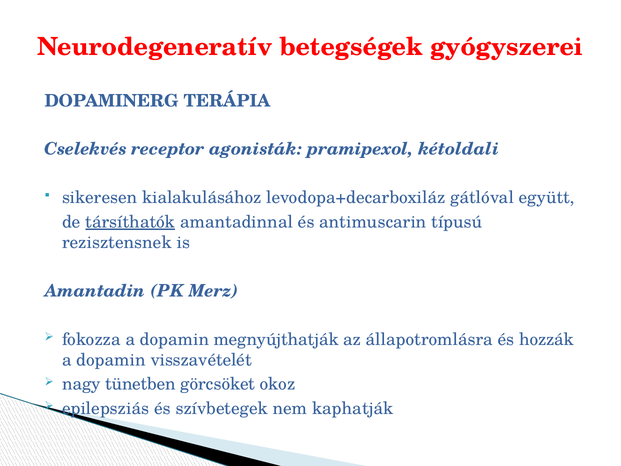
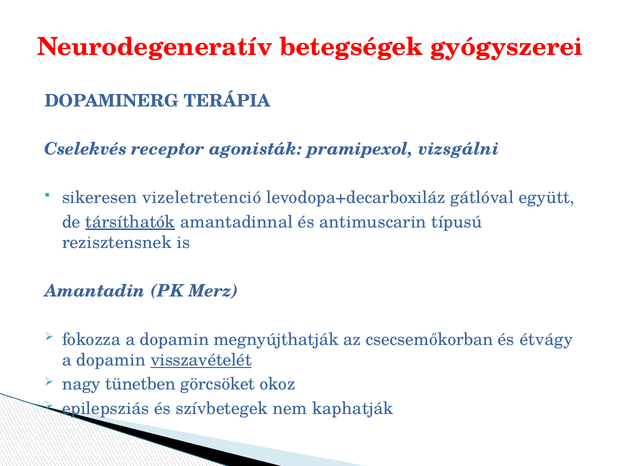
kétoldali: kétoldali -> vizsgálni
kialakulásához: kialakulásához -> vizeletretenció
állapotromlásra: állapotromlásra -> csecsemőkorban
hozzák: hozzák -> étvágy
visszavételét underline: none -> present
